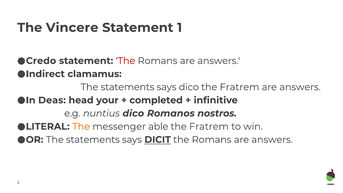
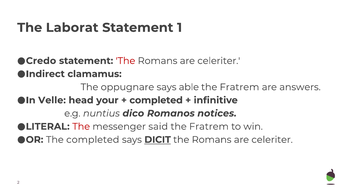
Vincere: Vincere -> Laborat
answers at (219, 61): answers -> celeriter
statements at (128, 87): statements -> oppugnare
says dico: dico -> able
Deas: Deas -> Velle
nostros: nostros -> notices
The at (81, 126) colour: orange -> red
able: able -> said
OR The statements: statements -> completed
answers at (272, 140): answers -> celeriter
